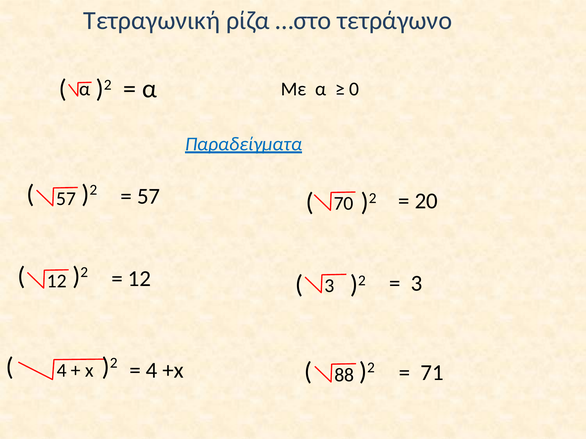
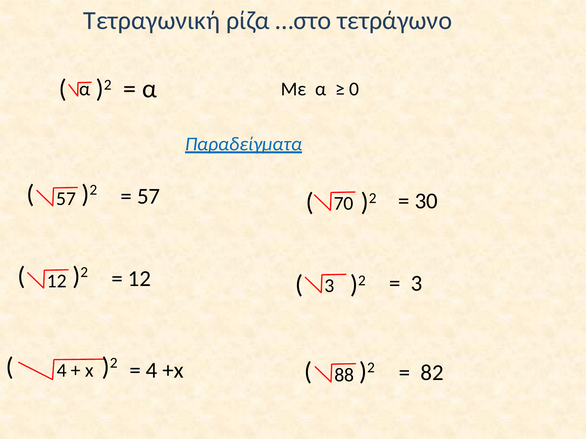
20: 20 -> 30
71: 71 -> 82
